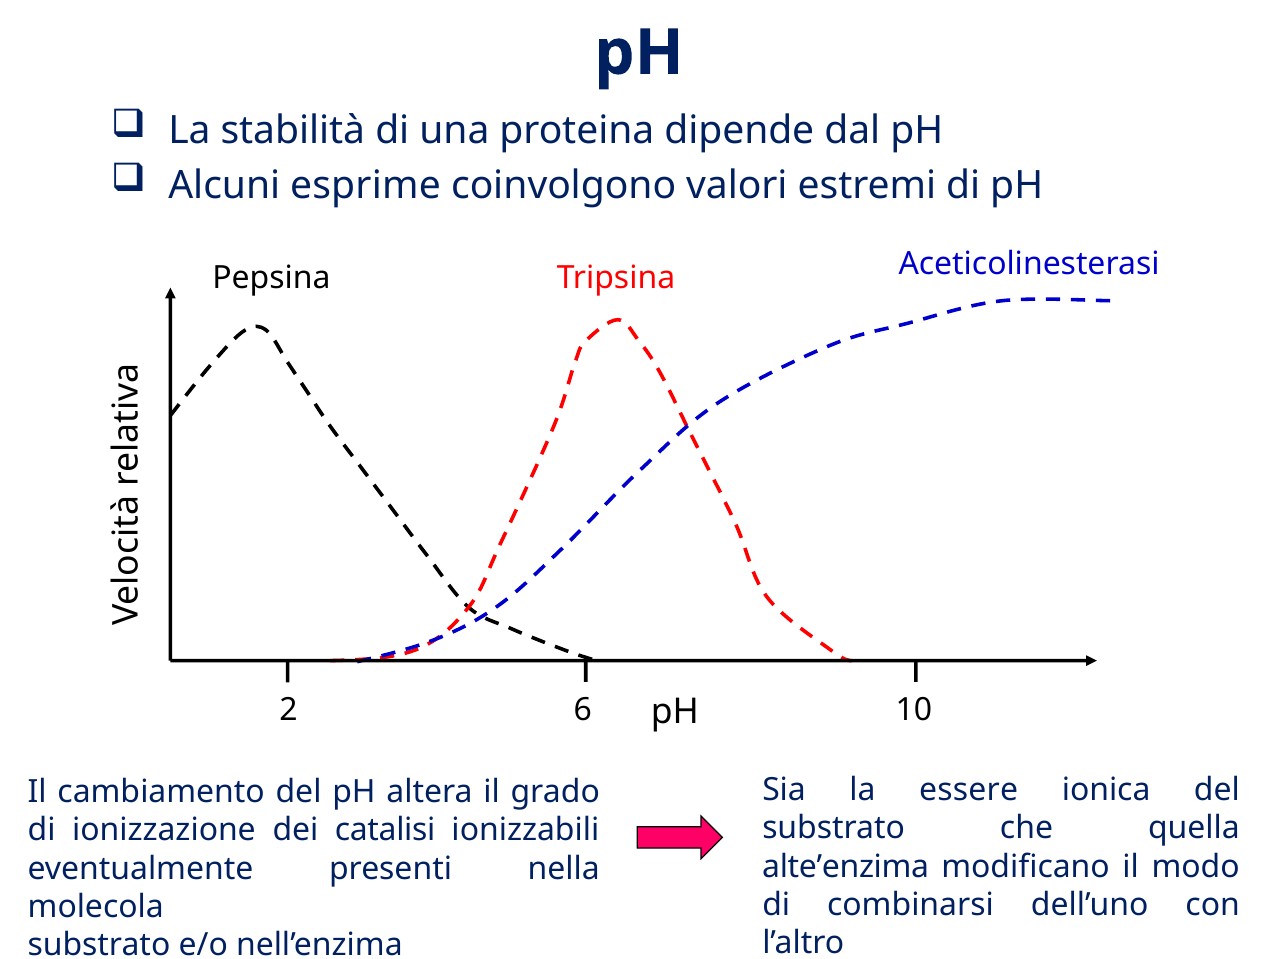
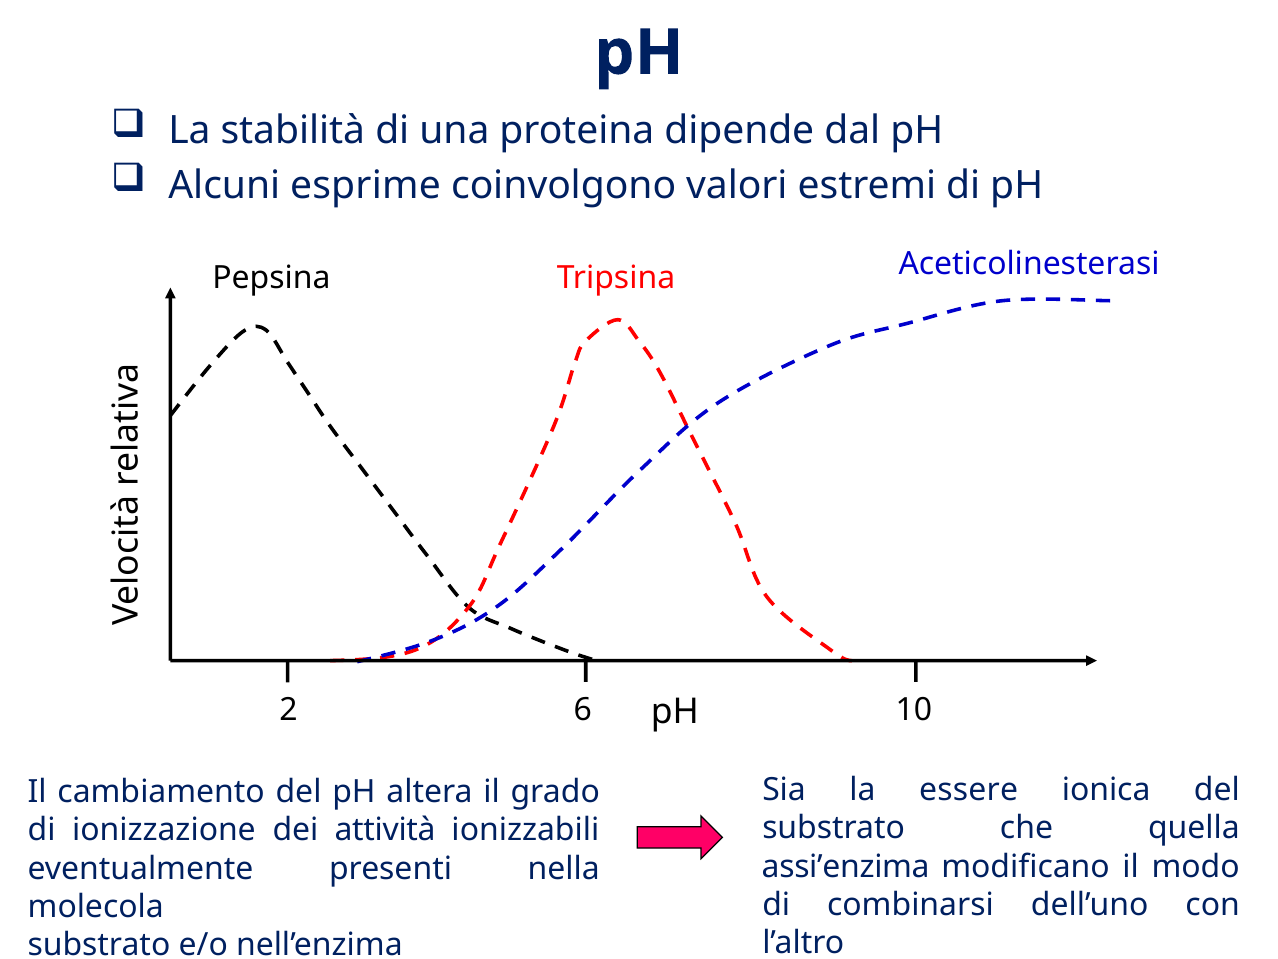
catalisi: catalisi -> attività
alte’enzima: alte’enzima -> assi’enzima
